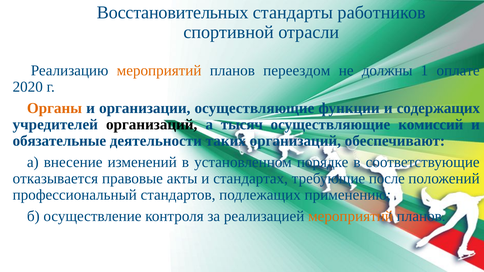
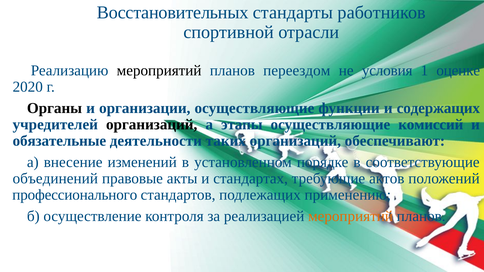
мероприятий at (159, 71) colour: orange -> black
должны: должны -> условия
оплате: оплате -> оценке
Органы colour: orange -> black
тысяч: тысяч -> этапы
отказывается: отказывается -> объединений
после: после -> актов
профессиональный: профессиональный -> профессионального
